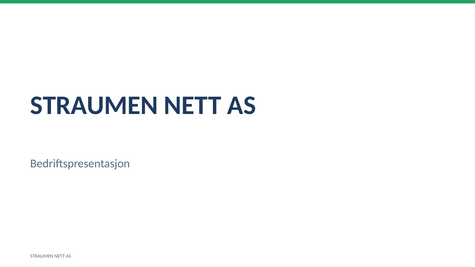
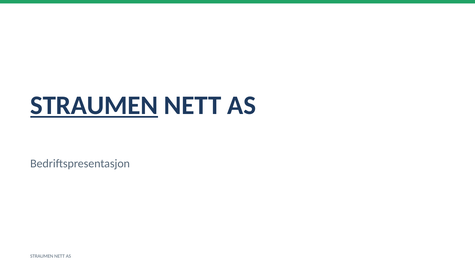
STRAUMEN at (94, 105) underline: none -> present
